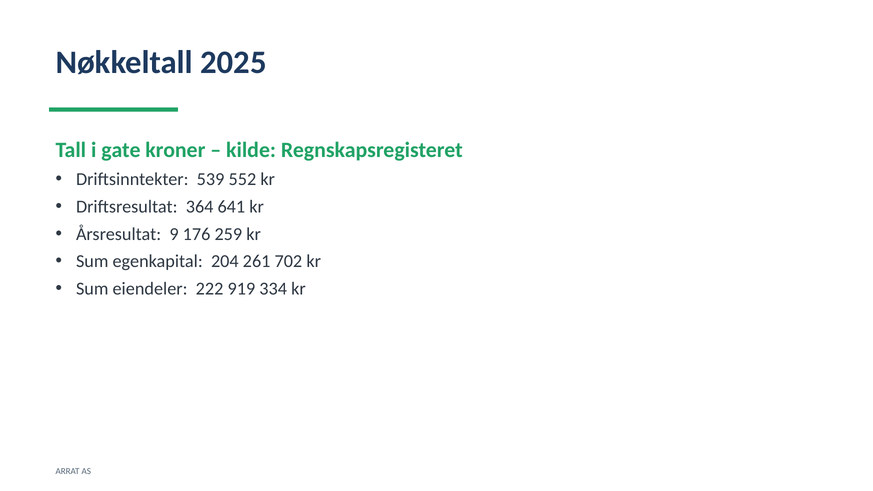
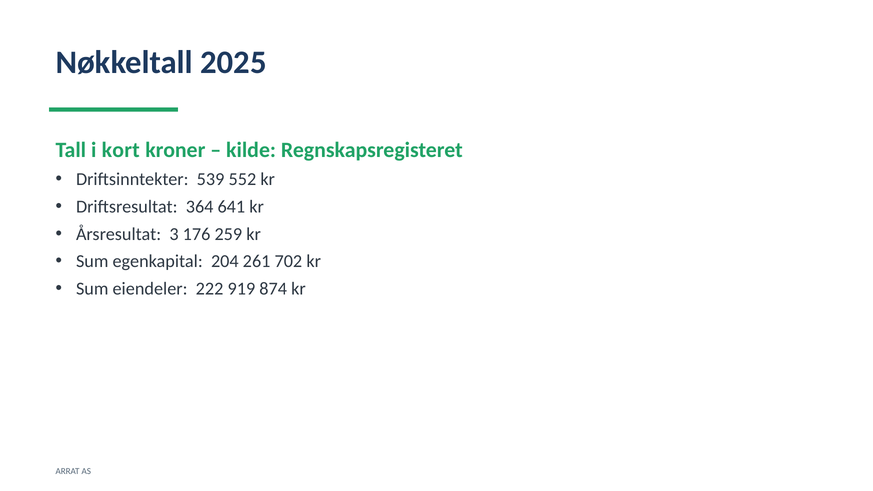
gate: gate -> kort
9: 9 -> 3
334: 334 -> 874
